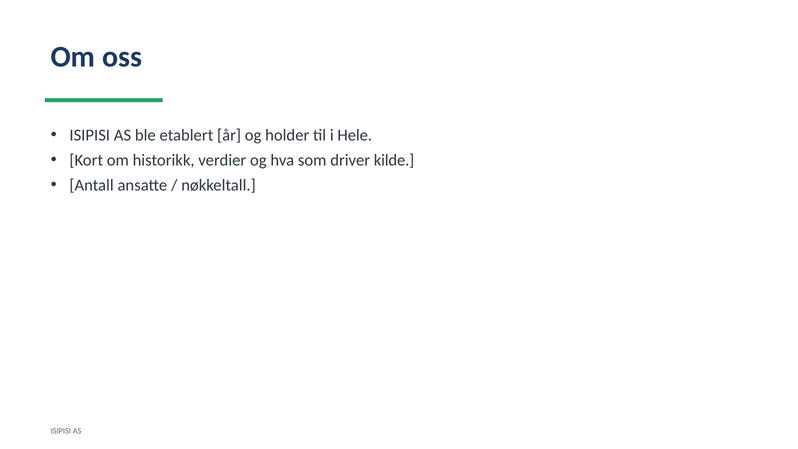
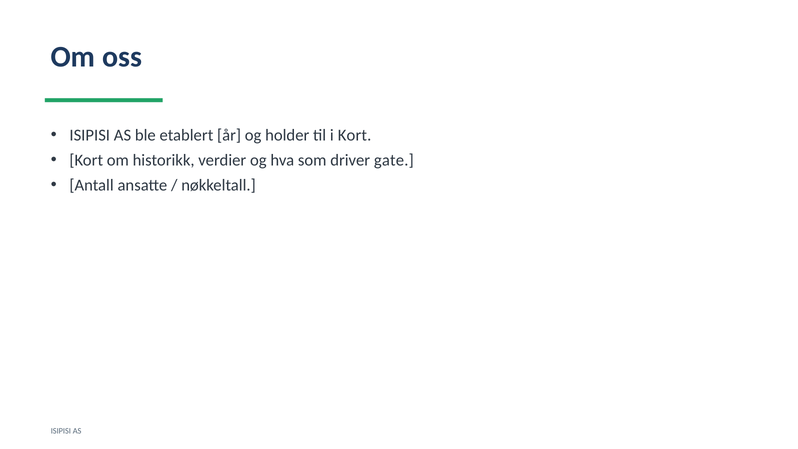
i Hele: Hele -> Kort
kilde: kilde -> gate
